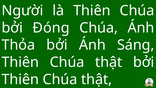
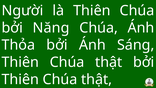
Đóng: Đóng -> Năng
